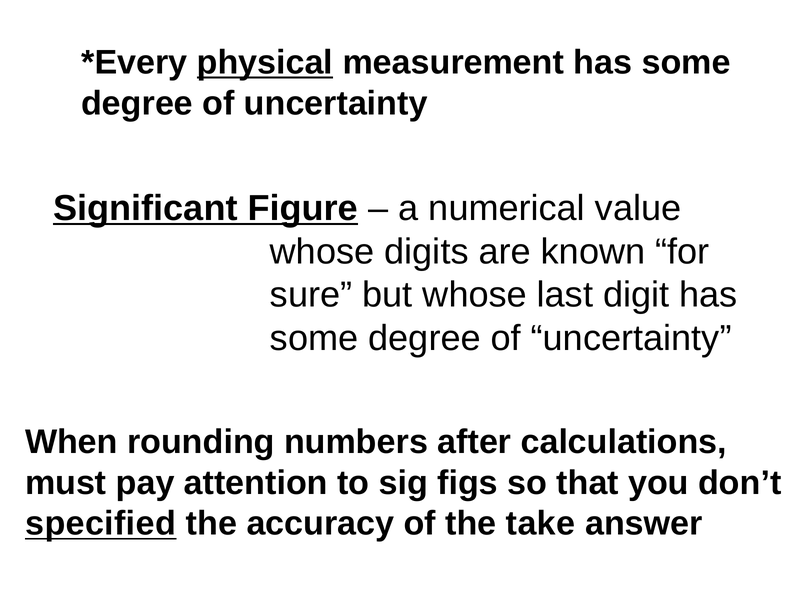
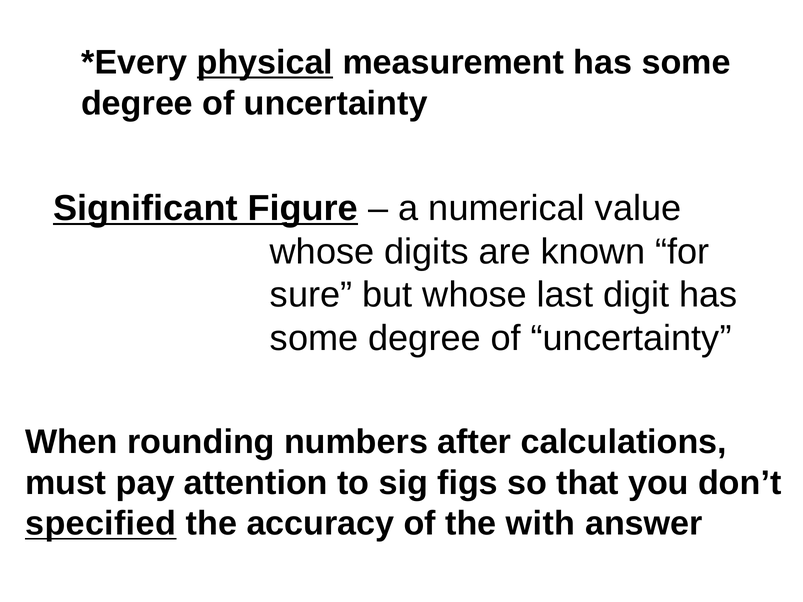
take: take -> with
